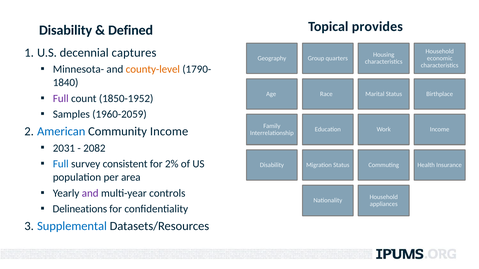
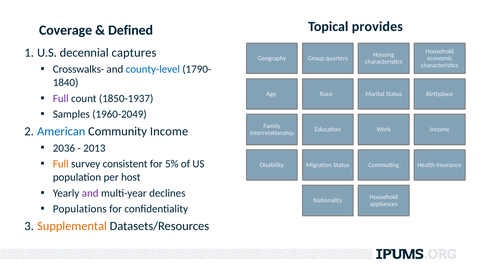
Disability at (66, 30): Disability -> Coverage
Minnesota-: Minnesota- -> Crosswalks-
county-level colour: orange -> blue
1850-1952: 1850-1952 -> 1850-1937
1960-2059: 1960-2059 -> 1960-2049
2031: 2031 -> 2036
2082: 2082 -> 2013
Full at (61, 164) colour: blue -> orange
2%: 2% -> 5%
area: area -> host
controls: controls -> declines
Delineations: Delineations -> Populations
Supplemental colour: blue -> orange
